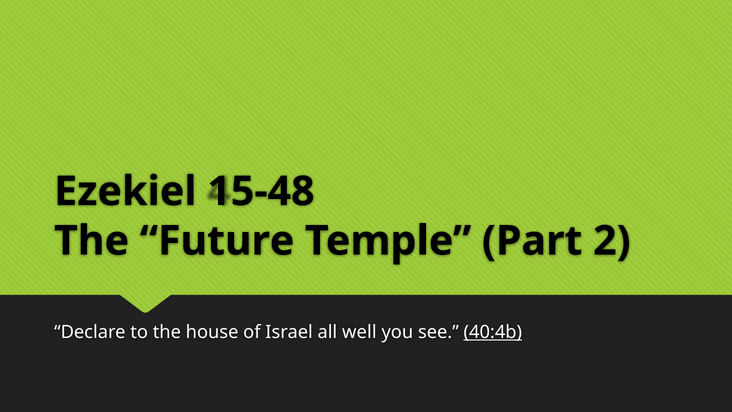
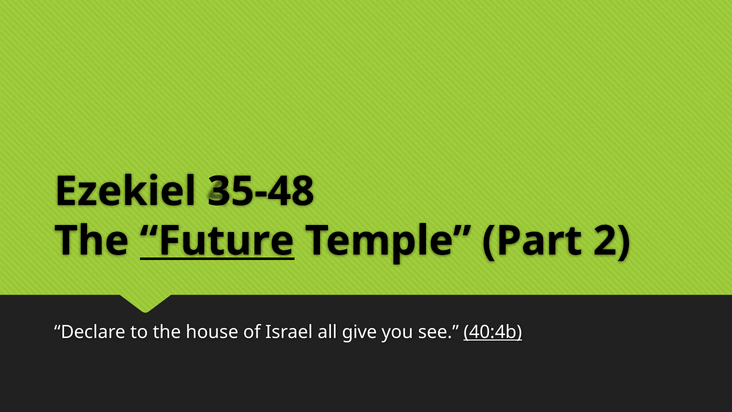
15-48: 15-48 -> 35-48
Future underline: none -> present
well: well -> give
